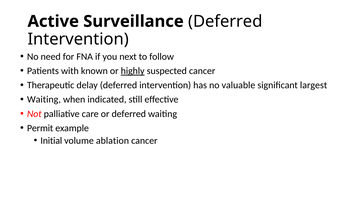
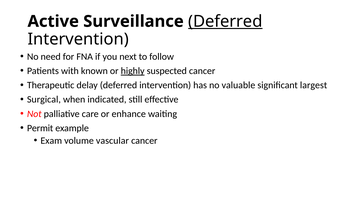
Deferred at (225, 21) underline: none -> present
Waiting at (44, 100): Waiting -> Surgical
or deferred: deferred -> enhance
Initial: Initial -> Exam
ablation: ablation -> vascular
